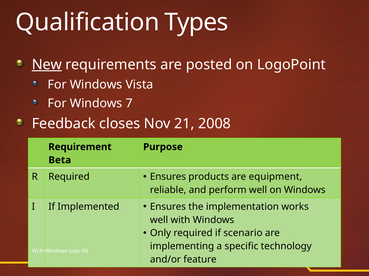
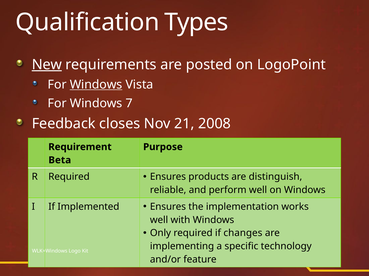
Windows at (96, 85) underline: none -> present
equipment: equipment -> distinguish
scenario: scenario -> changes
